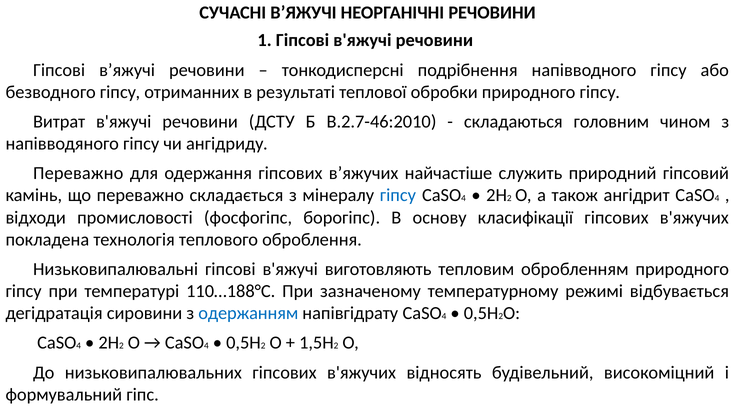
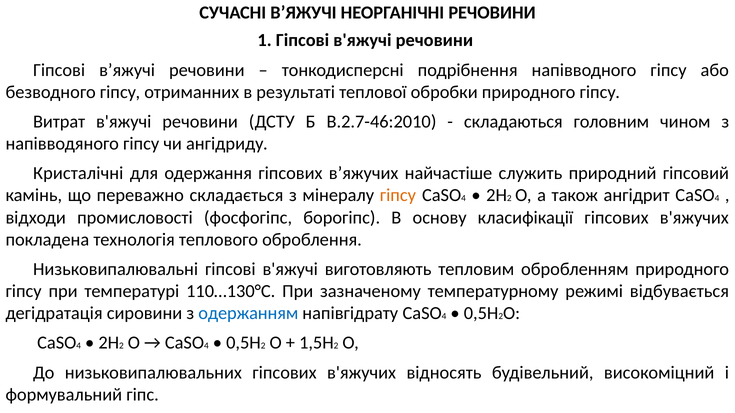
Переважно at (78, 174): Переважно -> Кристалічні
гіпсу at (398, 196) colour: blue -> orange
110…188°С: 110…188°С -> 110…130°С
